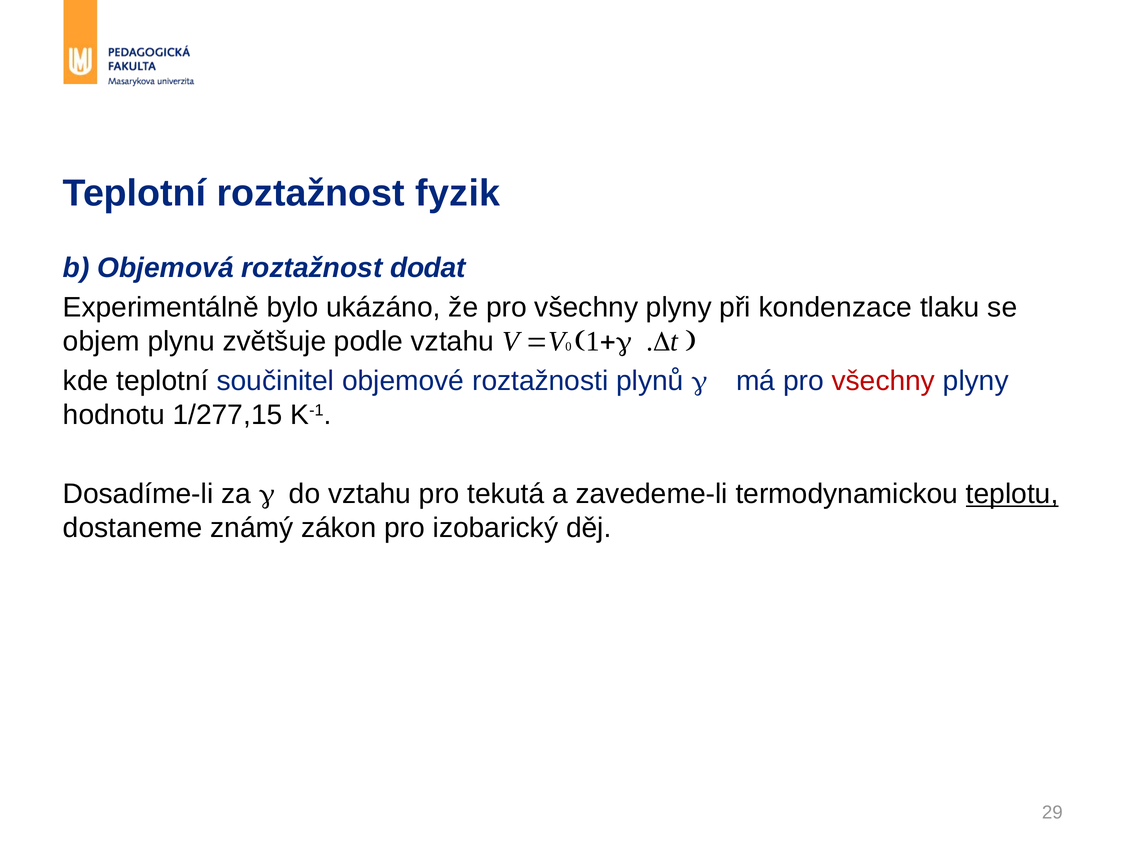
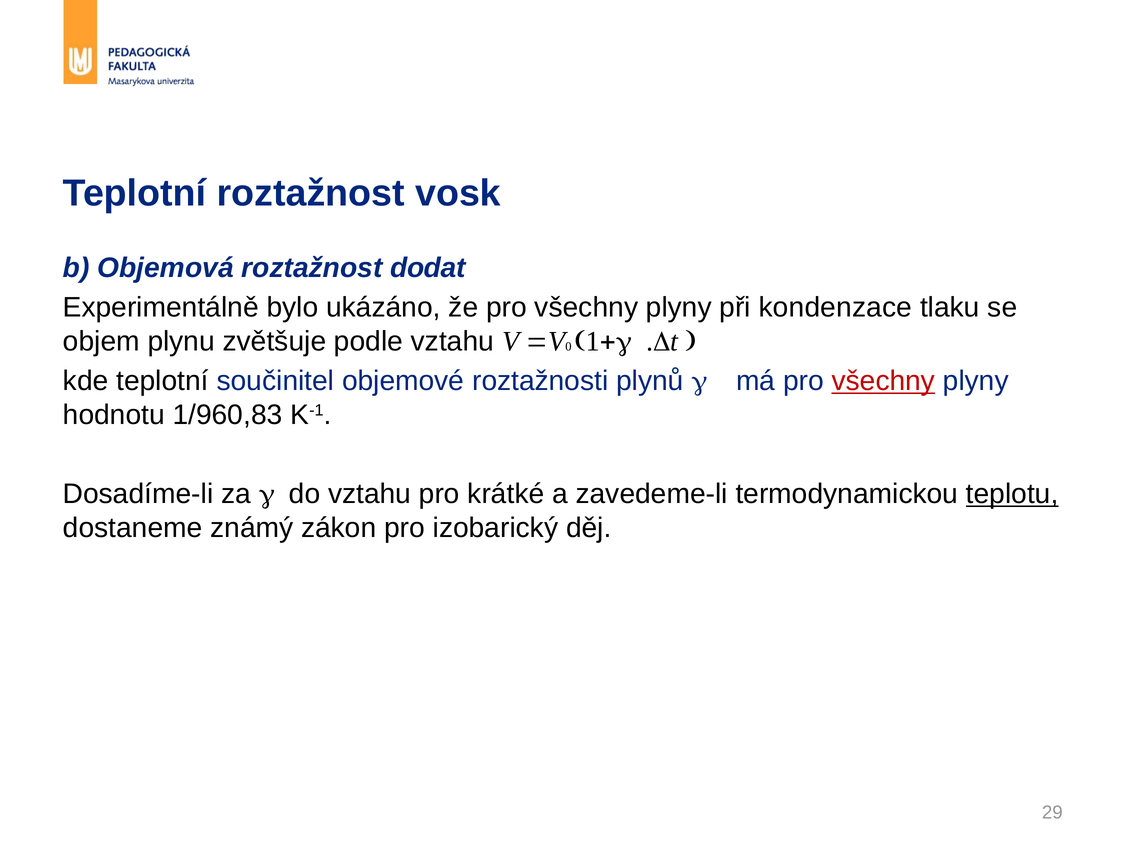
fyzik: fyzik -> vosk
všechny at (883, 381) underline: none -> present
1/277,15: 1/277,15 -> 1/960,83
tekutá: tekutá -> krátké
